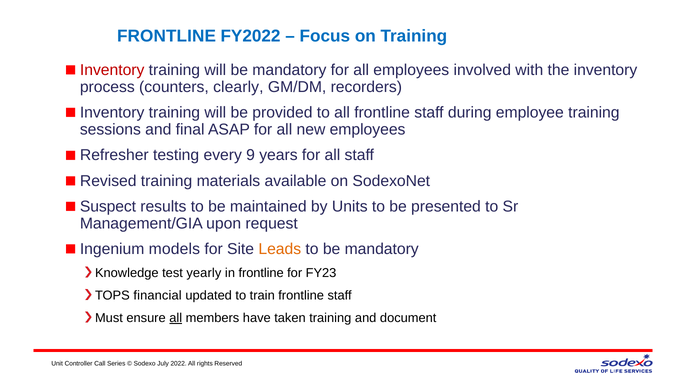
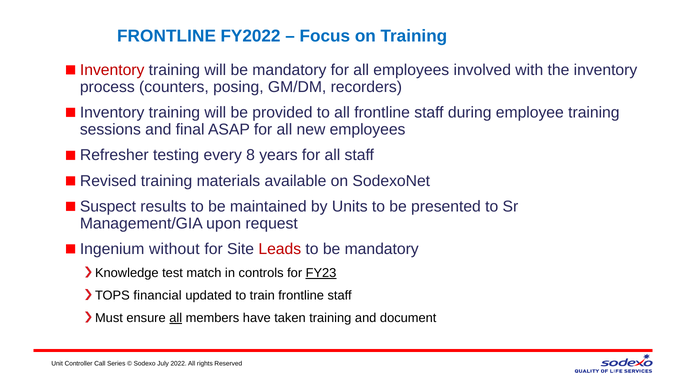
clearly: clearly -> posing
9: 9 -> 8
models: models -> without
Leads colour: orange -> red
yearly: yearly -> match
in frontline: frontline -> controls
FY23 underline: none -> present
